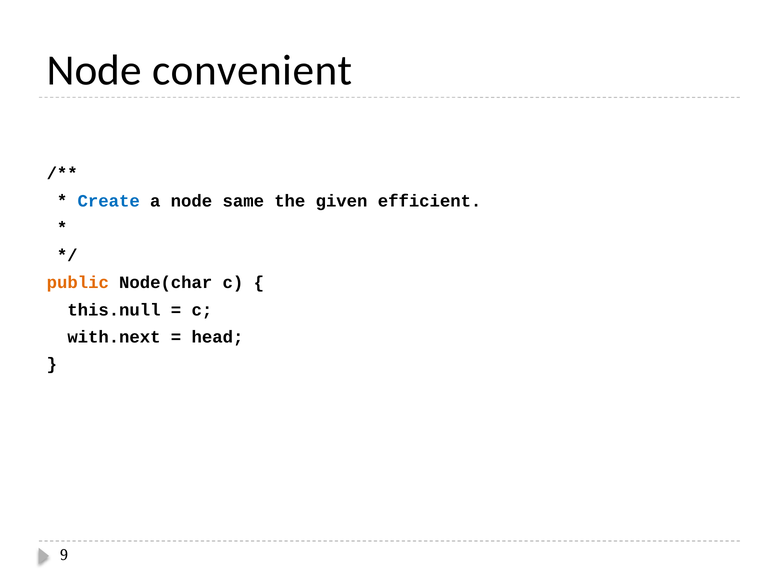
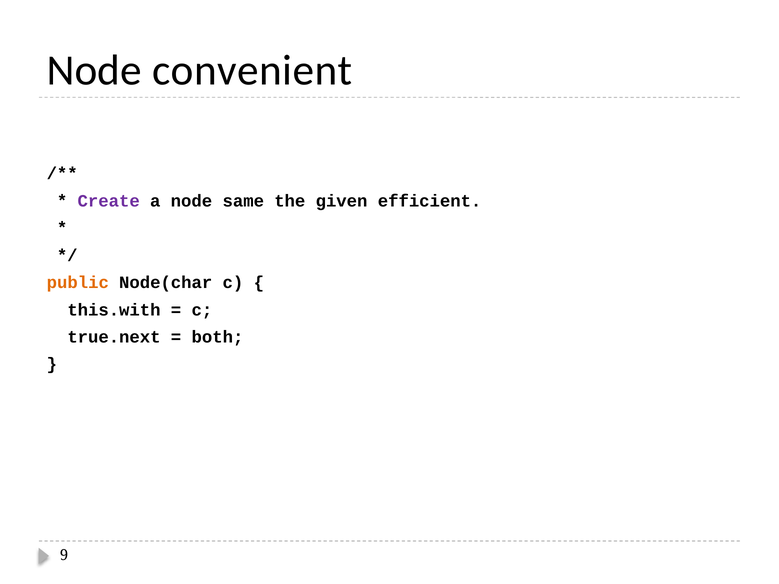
Create colour: blue -> purple
this.null: this.null -> this.with
with.next: with.next -> true.next
head: head -> both
